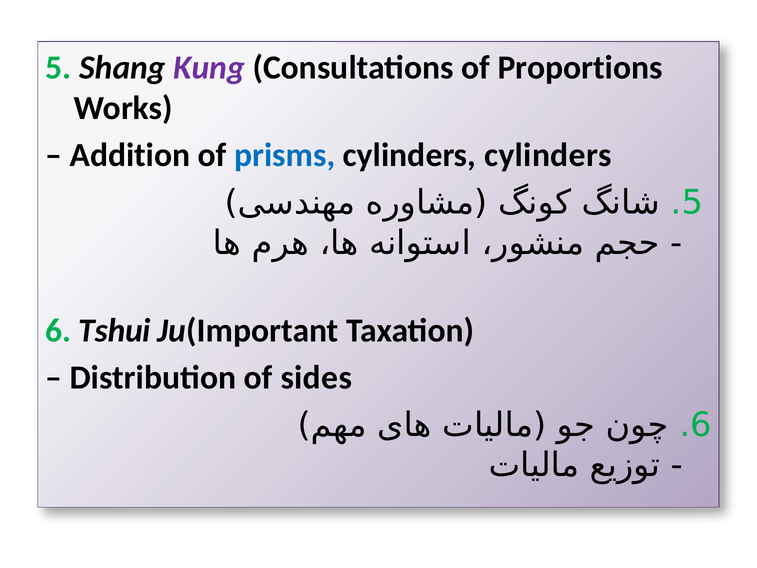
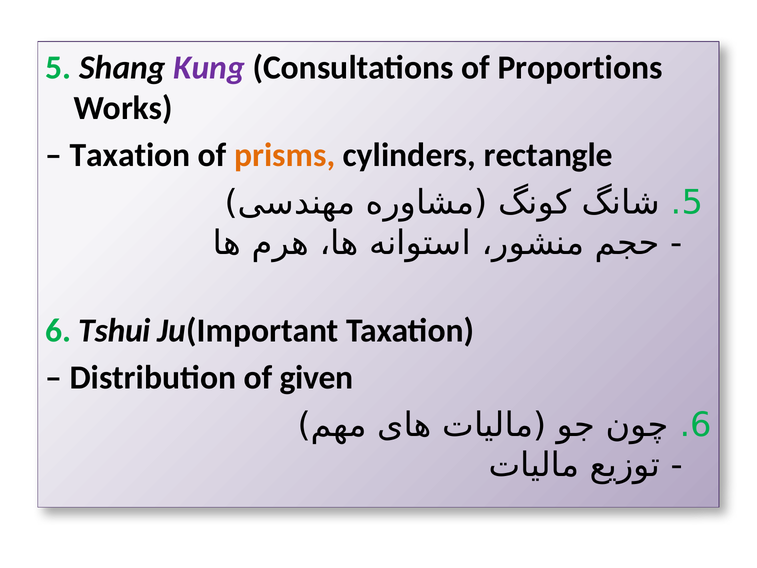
Addition at (130, 155): Addition -> Taxation
prisms colour: blue -> orange
cylinders cylinders: cylinders -> rectangle
sides: sides -> given
